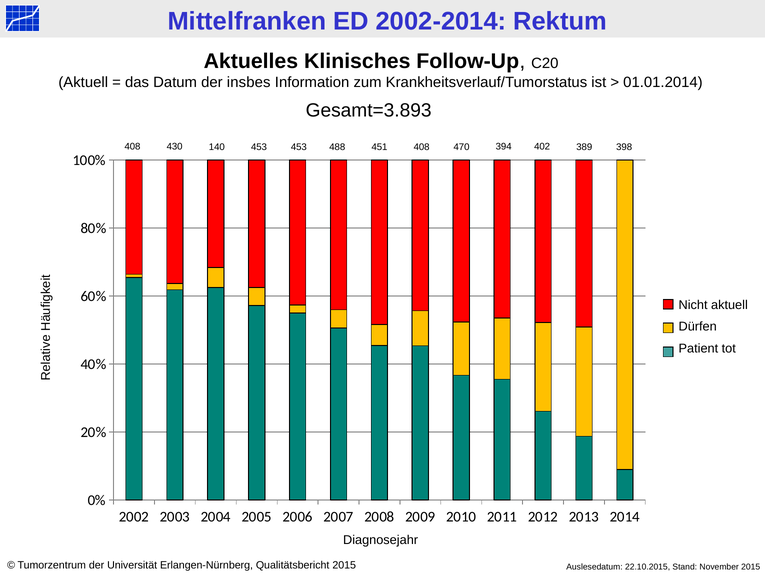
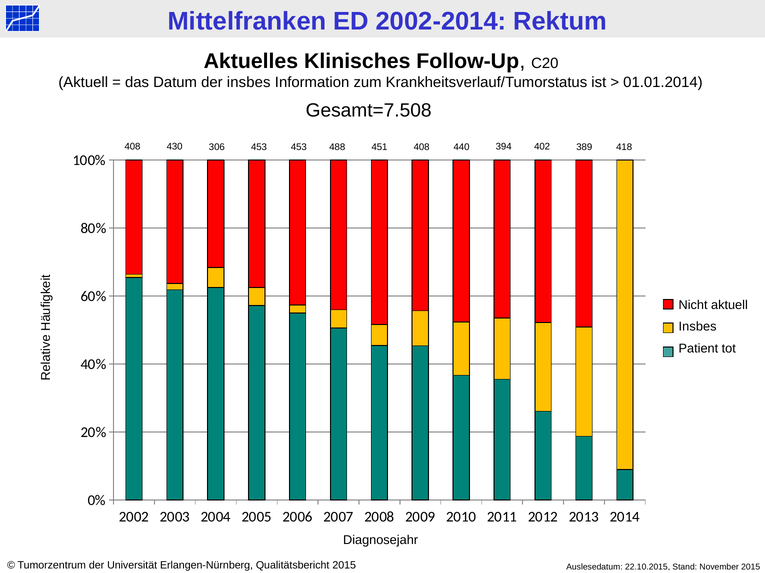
Gesamt=3.893: Gesamt=3.893 -> Gesamt=7.508
140: 140 -> 306
470: 470 -> 440
398: 398 -> 418
Dürfen at (698, 327): Dürfen -> Insbes
